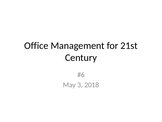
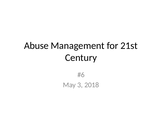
Office: Office -> Abuse
